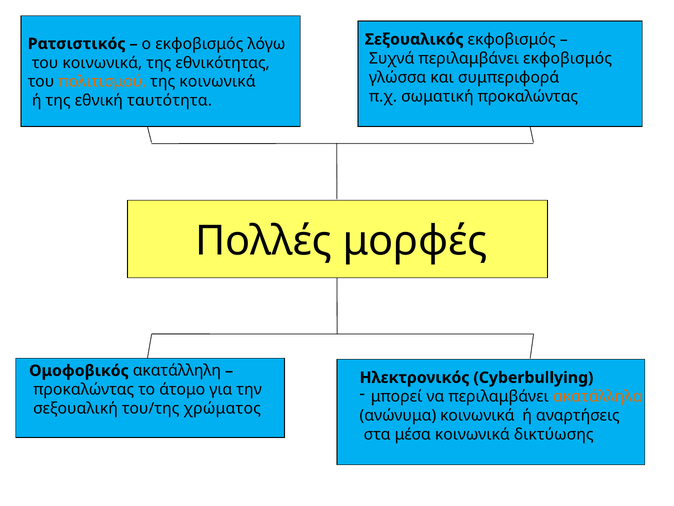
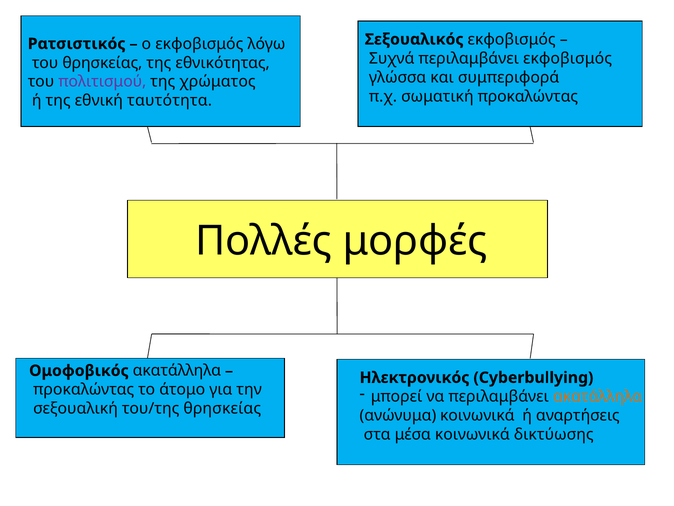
του κοινωνικά: κοινωνικά -> θρησκείας
πολιτισμού colour: orange -> purple
της κοινωνικά: κοινωνικά -> χρώματος
Ομοφοβικός ακατάλληλη: ακατάλληλη -> ακατάλληλα
του/της χρώματος: χρώματος -> θρησκείας
